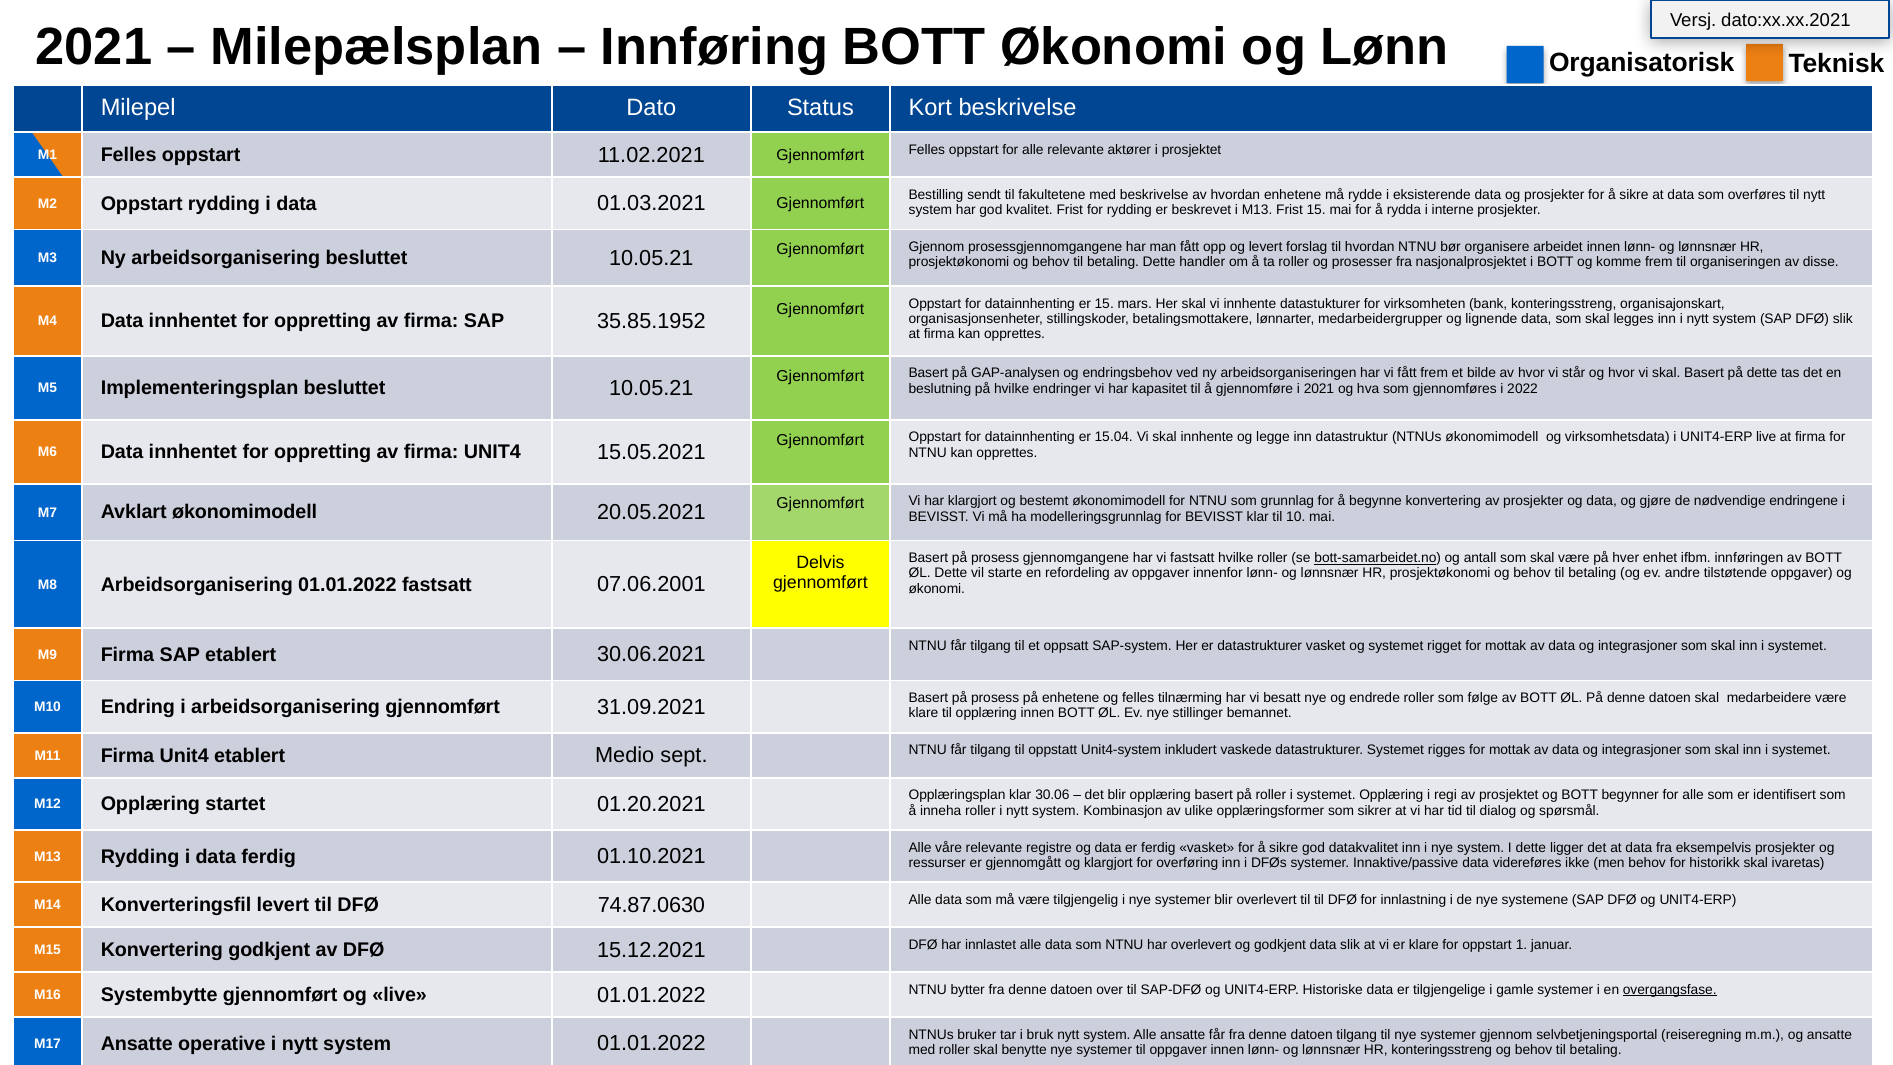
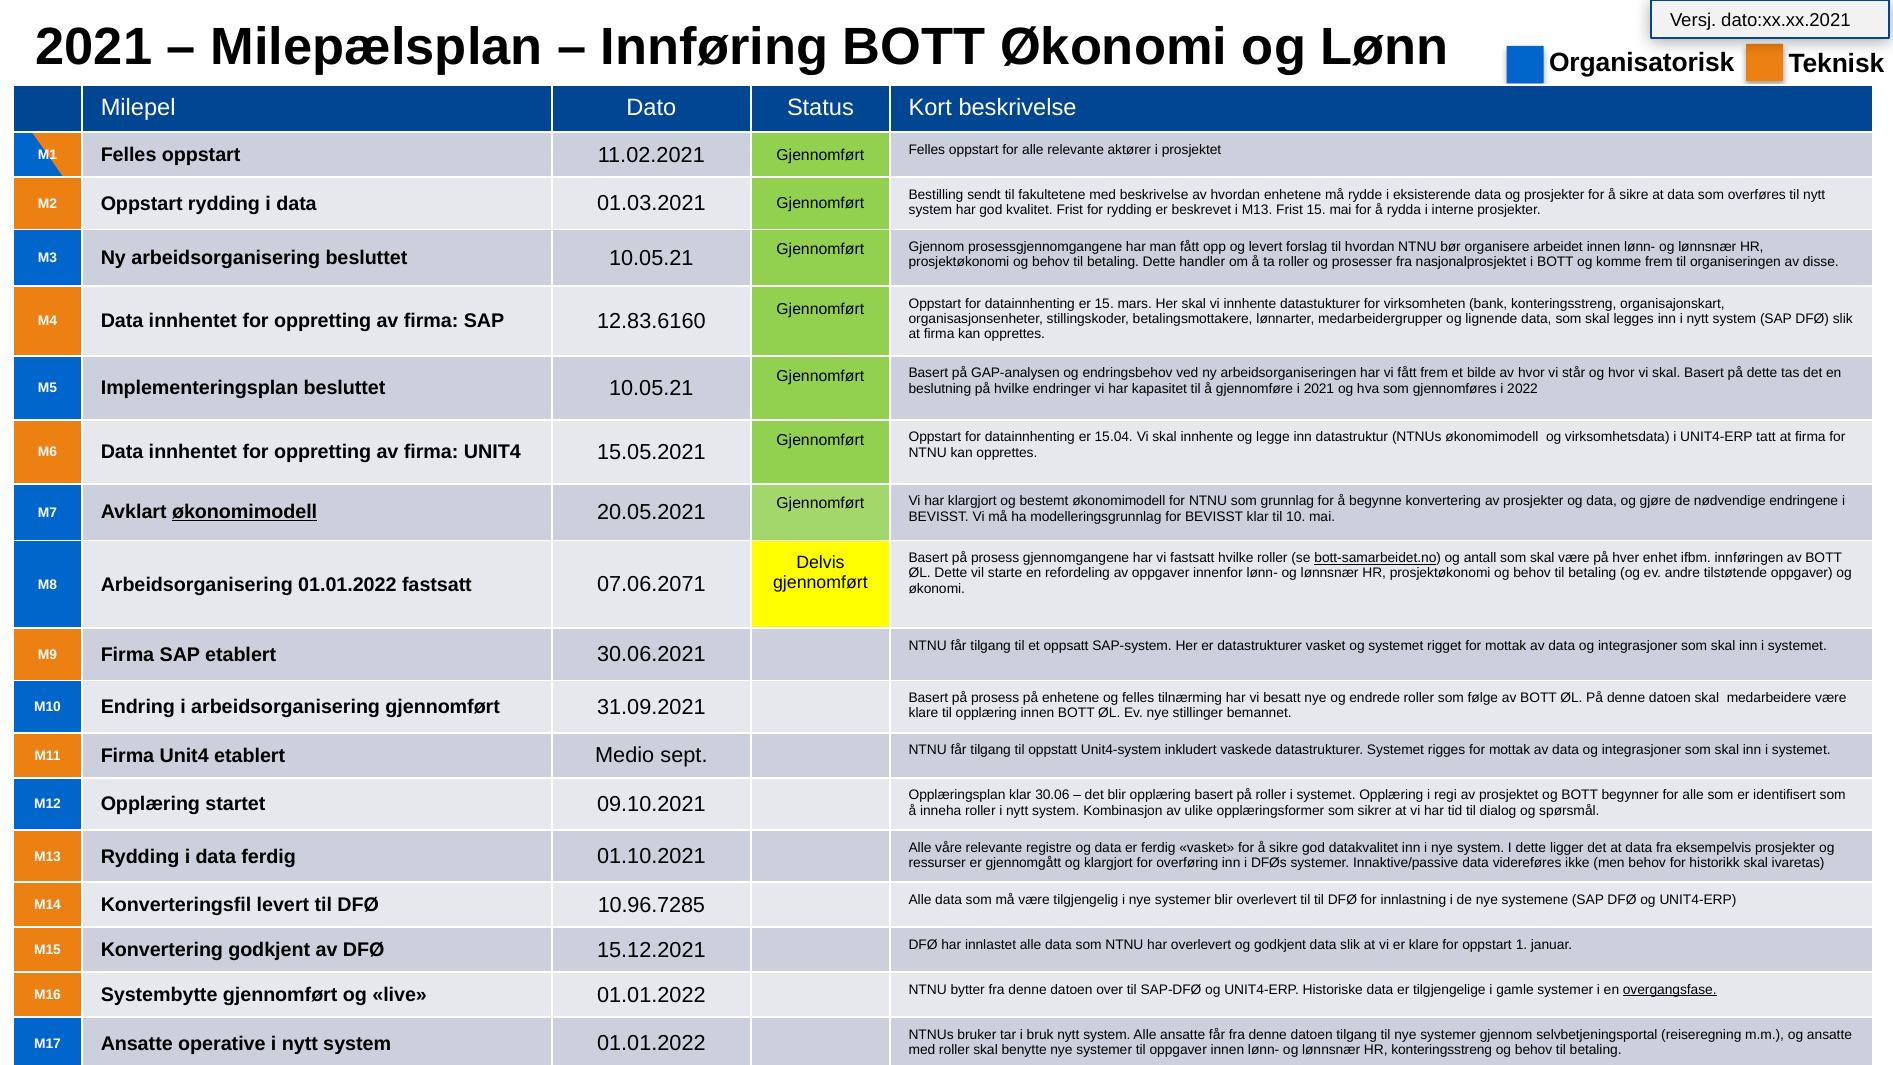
35.85.1952: 35.85.1952 -> 12.83.6160
UNIT4-ERP live: live -> tatt
økonomimodell at (245, 512) underline: none -> present
07.06.2001: 07.06.2001 -> 07.06.2071
01.20.2021: 01.20.2021 -> 09.10.2021
74.87.0630: 74.87.0630 -> 10.96.7285
